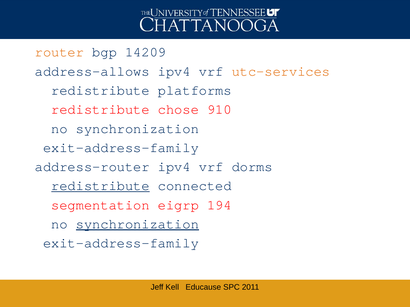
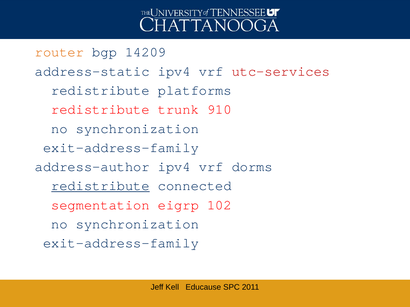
address-allows: address-allows -> address-static
utc-services colour: orange -> red
chose: chose -> trunk
address-router: address-router -> address-author
194: 194 -> 102
synchronization at (137, 224) underline: present -> none
